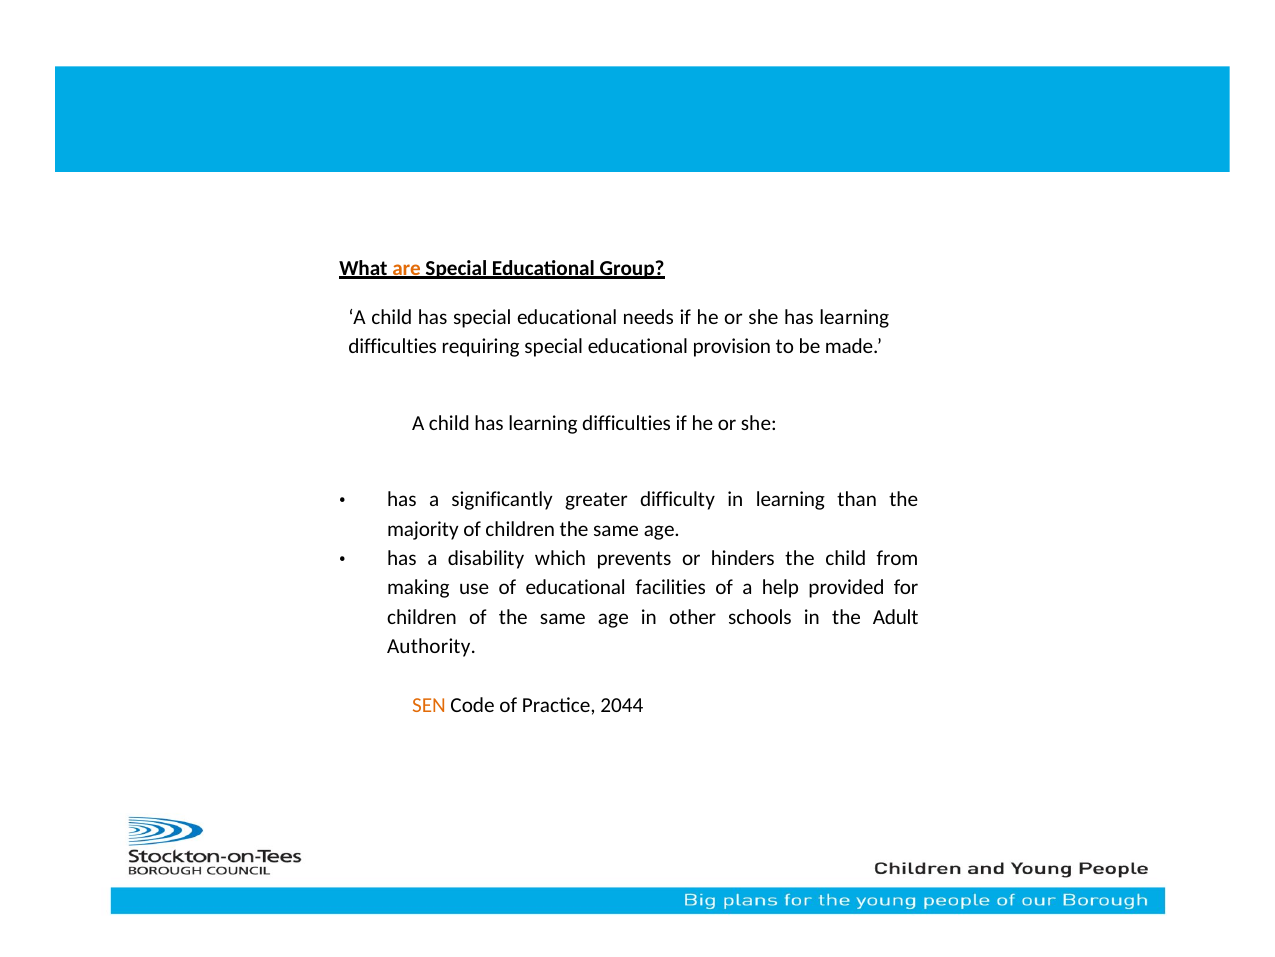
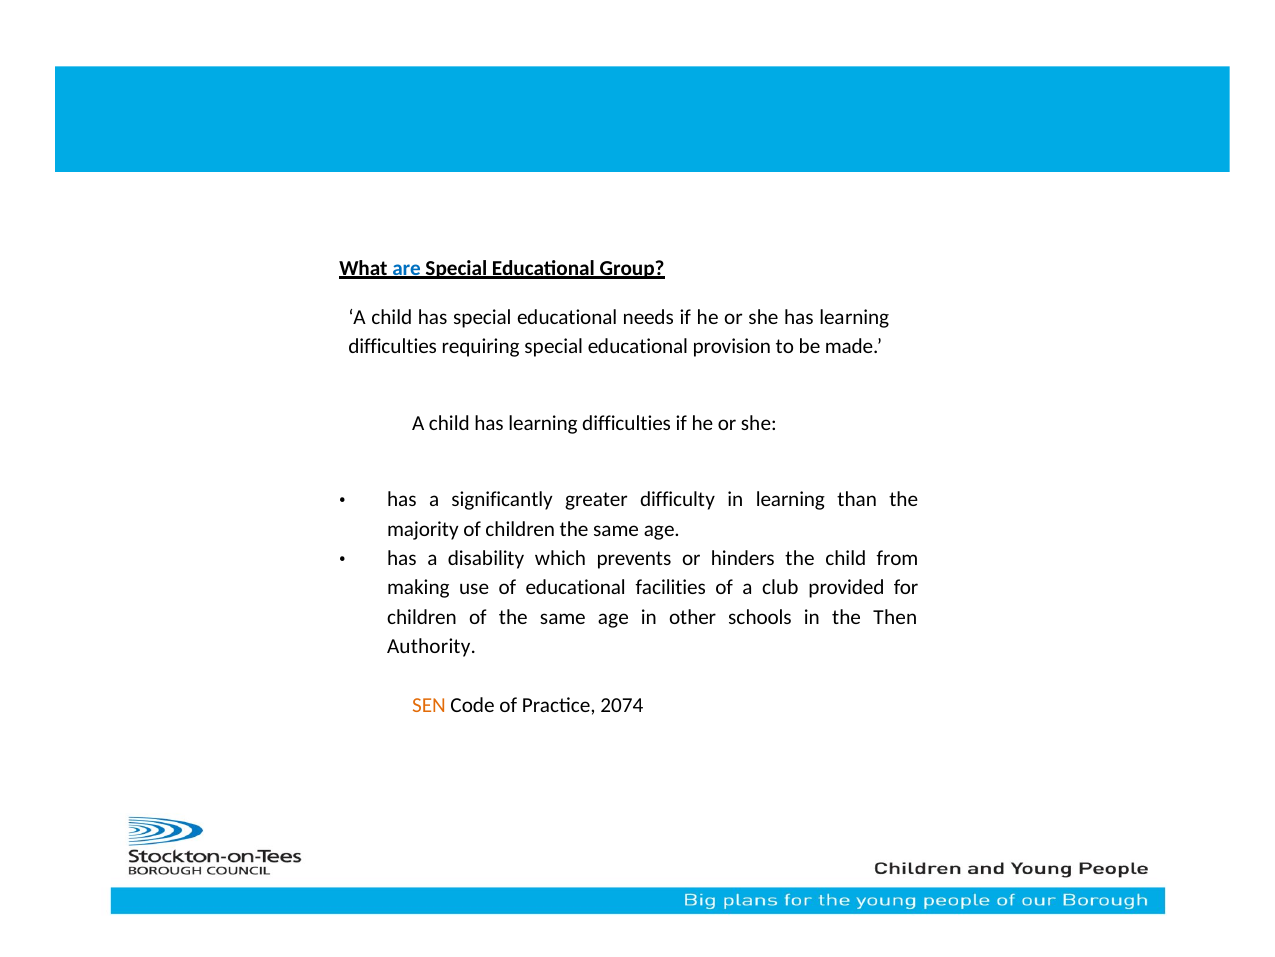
are colour: orange -> blue
help: help -> club
Adult: Adult -> Then
2044: 2044 -> 2074
